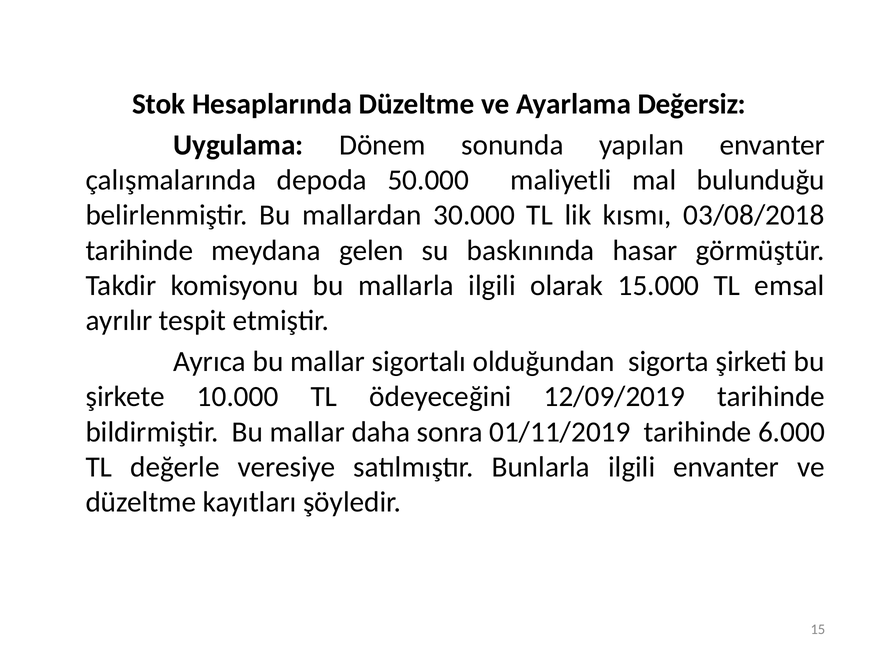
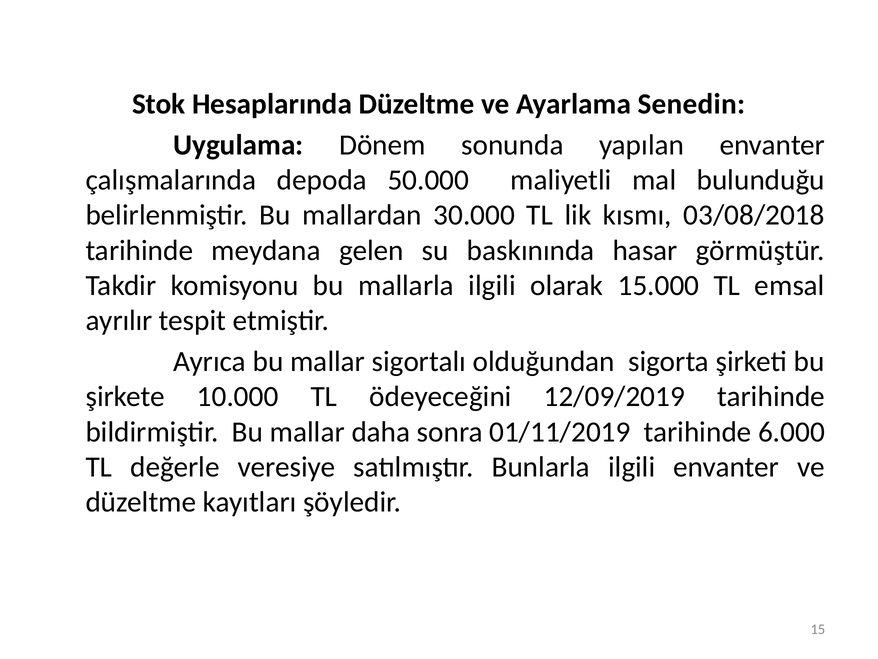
Değersiz: Değersiz -> Senedin
